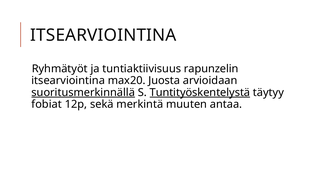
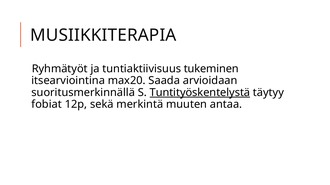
ITSEARVIOINTINA at (103, 35): ITSEARVIOINTINA -> MUSIIKKITERAPIA
rapunzelin: rapunzelin -> tukeminen
Juosta: Juosta -> Saada
suoritusmerkinnällä underline: present -> none
